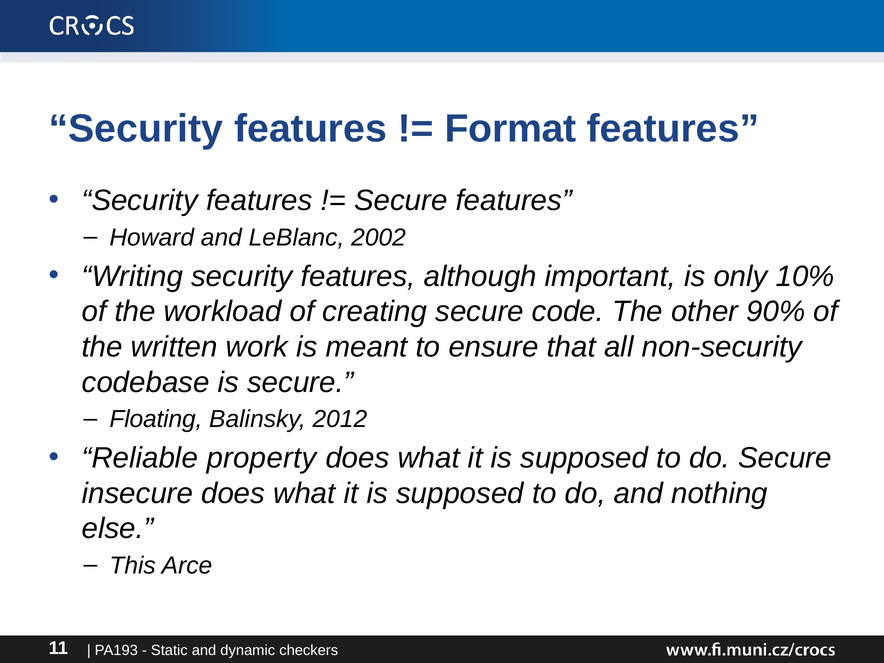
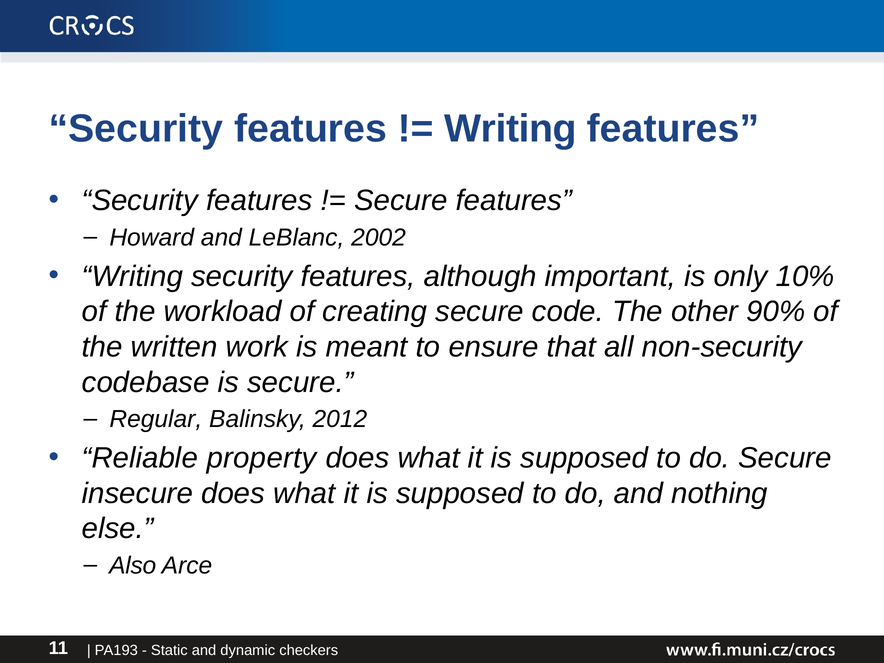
Format at (511, 129): Format -> Writing
Floating: Floating -> Regular
This: This -> Also
